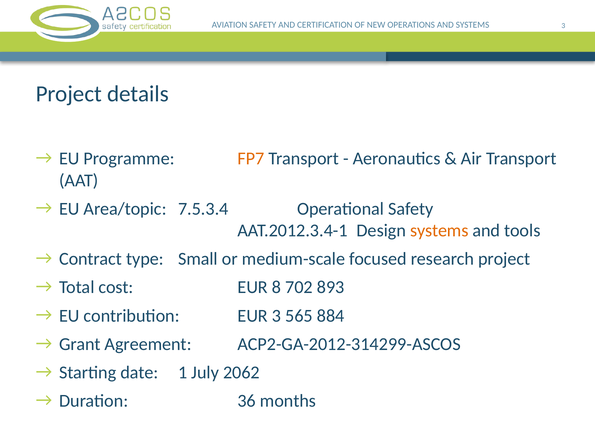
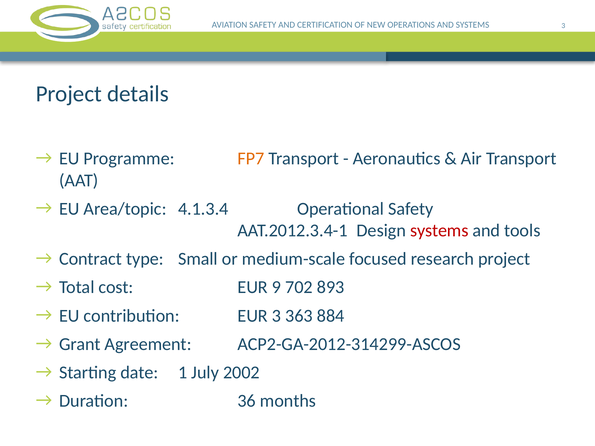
7.5.3.4: 7.5.3.4 -> 4.1.3.4
systems at (439, 231) colour: orange -> red
8: 8 -> 9
565: 565 -> 363
2062: 2062 -> 2002
